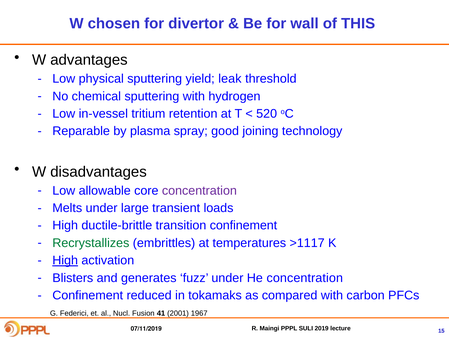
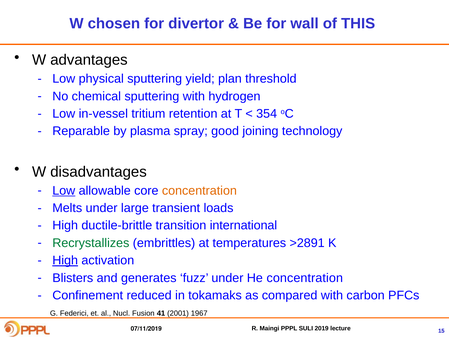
leak: leak -> plan
520: 520 -> 354
Low at (64, 190) underline: none -> present
concentration at (199, 190) colour: purple -> orange
transition confinement: confinement -> international
>1117: >1117 -> >2891
